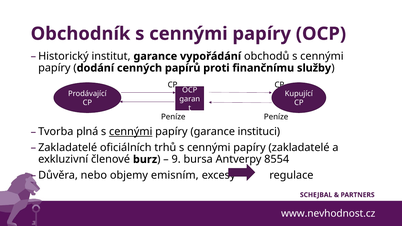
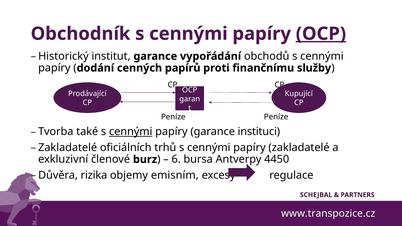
OCP at (321, 34) underline: none -> present
plná: plná -> také
9: 9 -> 6
8554: 8554 -> 4450
nebo: nebo -> rizika
www.nevhodnost.cz: www.nevhodnost.cz -> www.transpozice.cz
